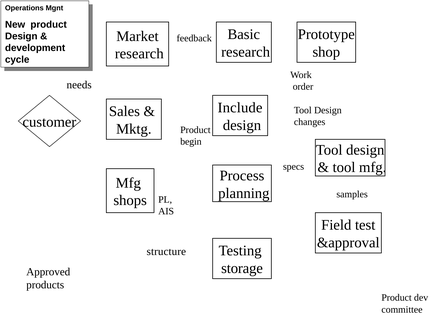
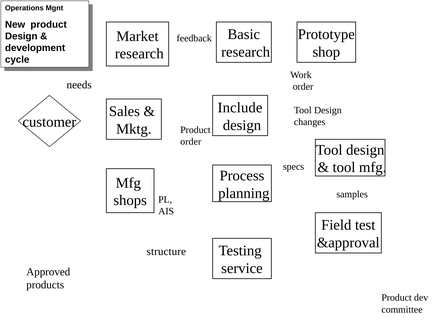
begin at (191, 142): begin -> order
storage: storage -> service
